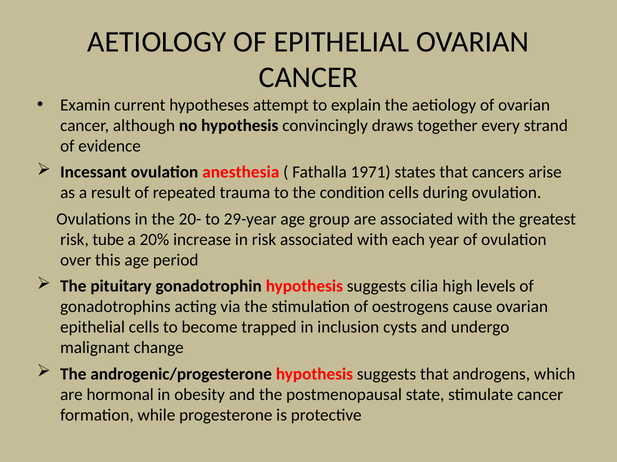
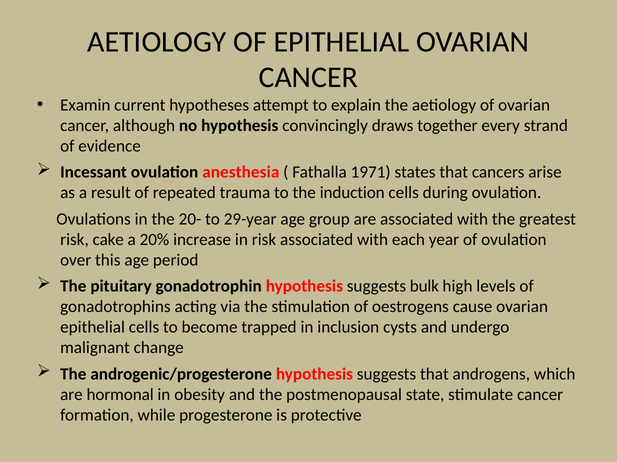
condition: condition -> induction
tube: tube -> cake
cilia: cilia -> bulk
